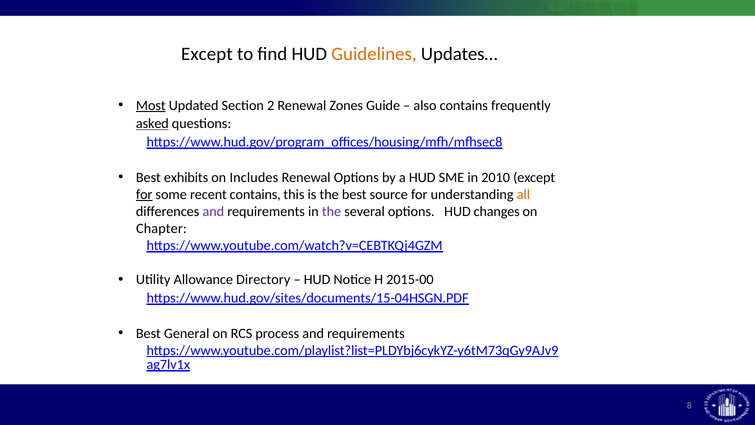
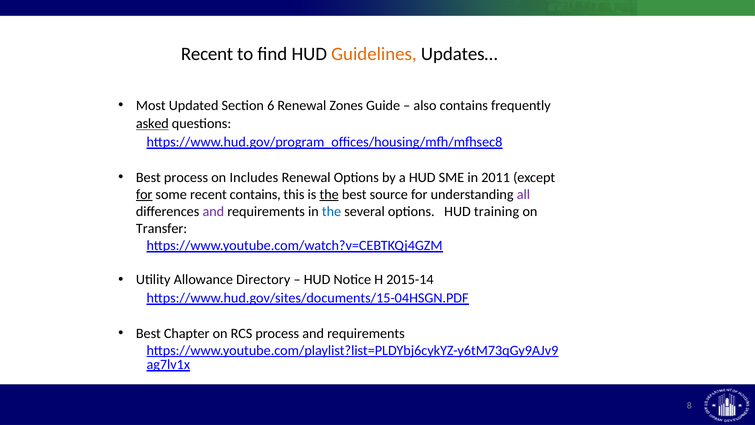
Except at (207, 54): Except -> Recent
Most underline: present -> none
2: 2 -> 6
Best exhibits: exhibits -> process
2010: 2010 -> 2011
the at (329, 194) underline: none -> present
all colour: orange -> purple
the at (332, 211) colour: purple -> blue
changes: changes -> training
Chapter: Chapter -> Transfer
2015-00: 2015-00 -> 2015-14
General: General -> Chapter
